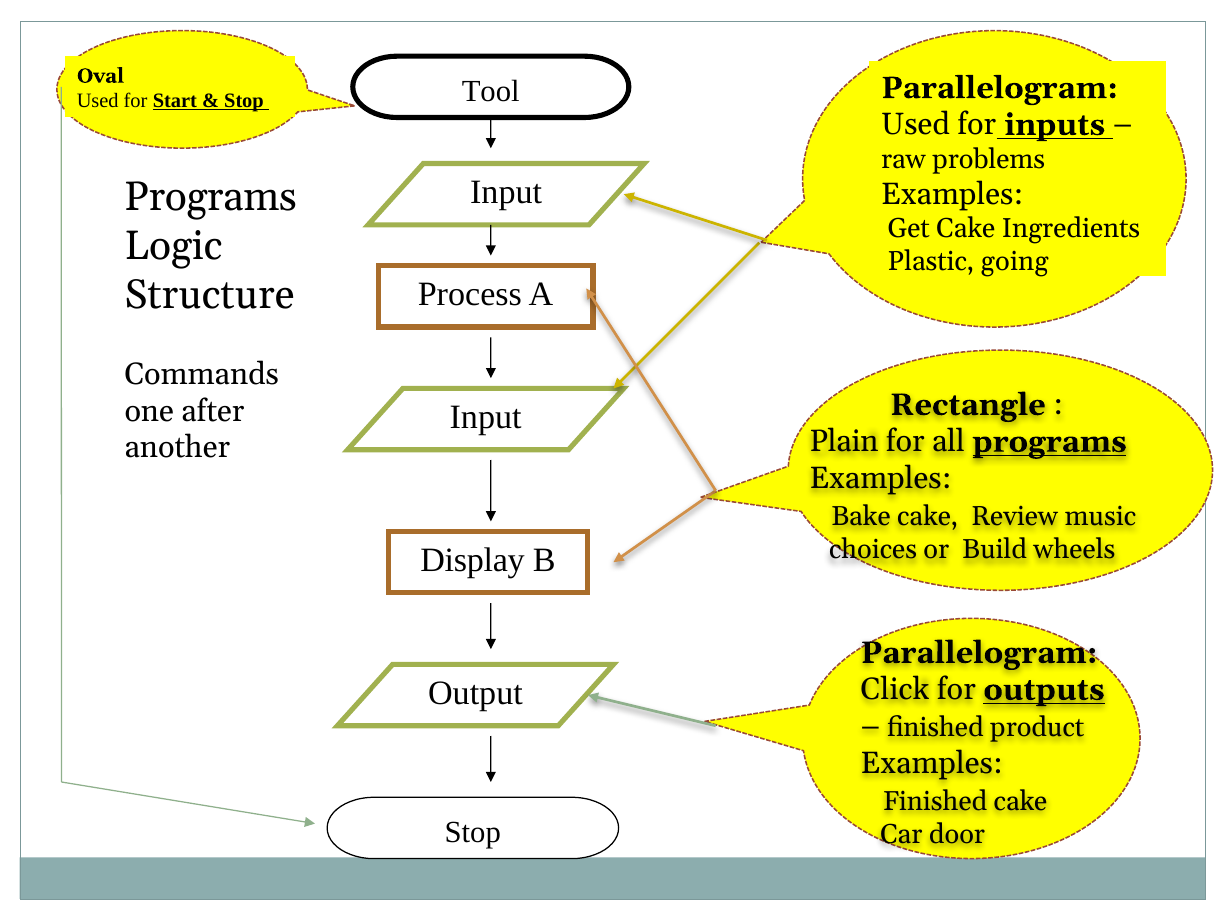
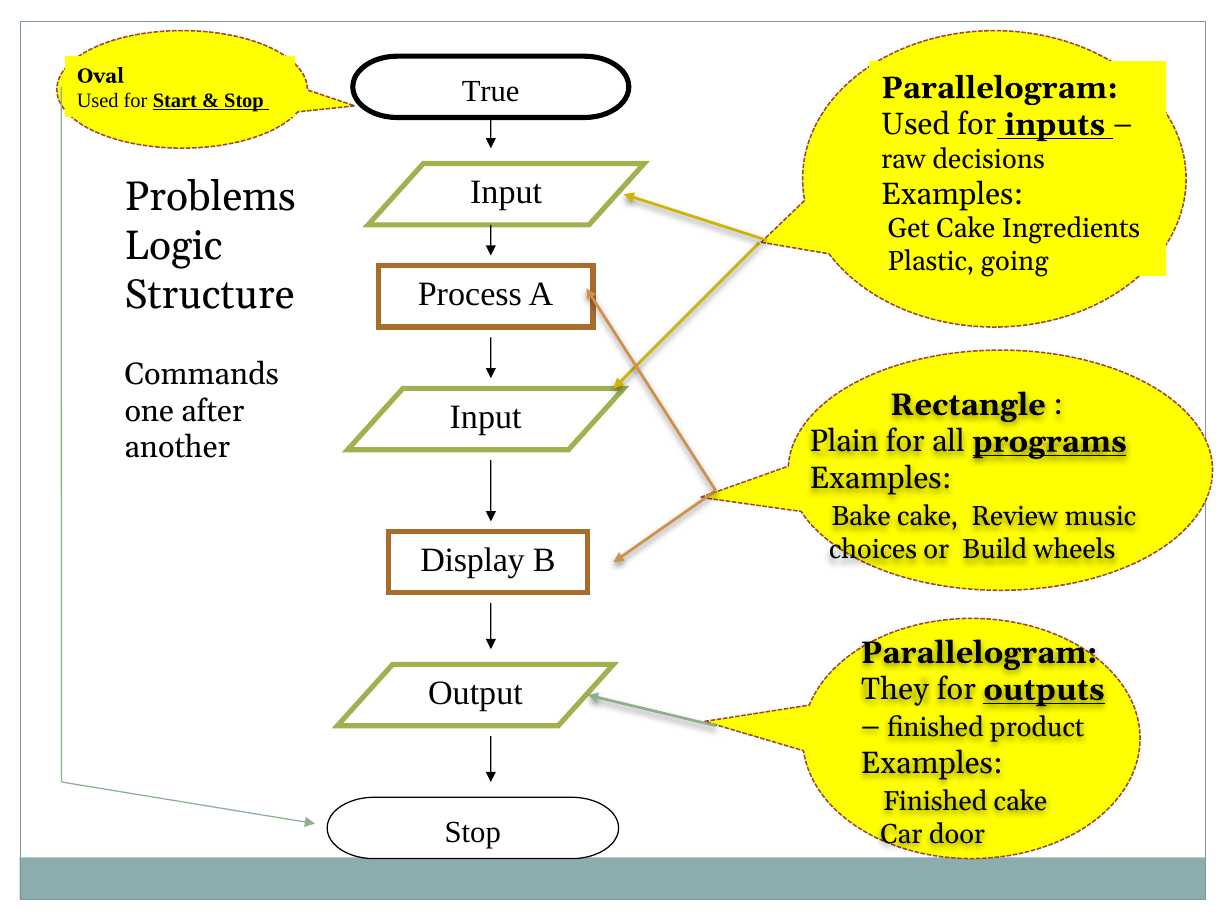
Tool: Tool -> True
problems: problems -> decisions
Programs at (210, 197): Programs -> Problems
Click: Click -> They
